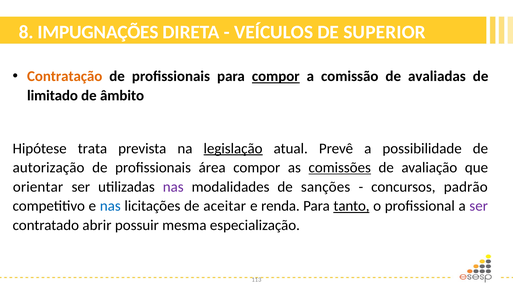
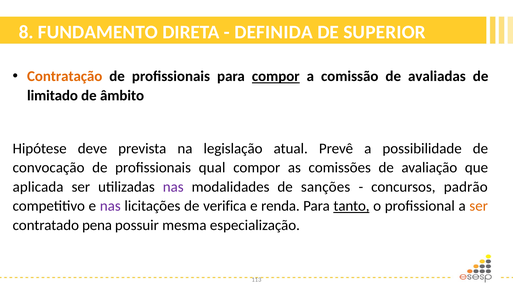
IMPUGNAÇÕES: IMPUGNAÇÕES -> FUNDAMENTO
VEÍCULOS: VEÍCULOS -> DEFINIDA
trata: trata -> deve
legislação underline: present -> none
autorização: autorização -> convocação
área: área -> qual
comissões underline: present -> none
orientar: orientar -> aplicada
nas at (110, 206) colour: blue -> purple
aceitar: aceitar -> verifica
ser at (479, 206) colour: purple -> orange
abrir: abrir -> pena
